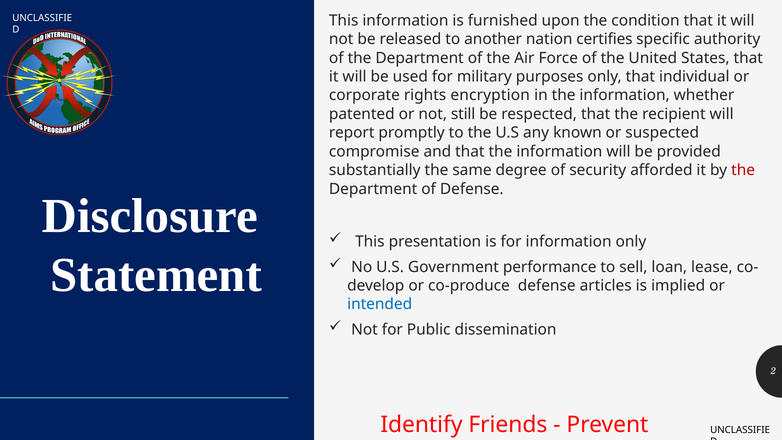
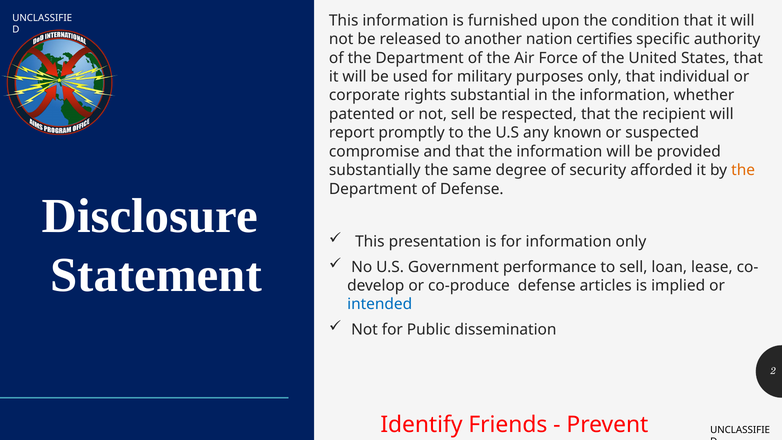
encryption: encryption -> substantial
not still: still -> sell
the at (743, 170) colour: red -> orange
